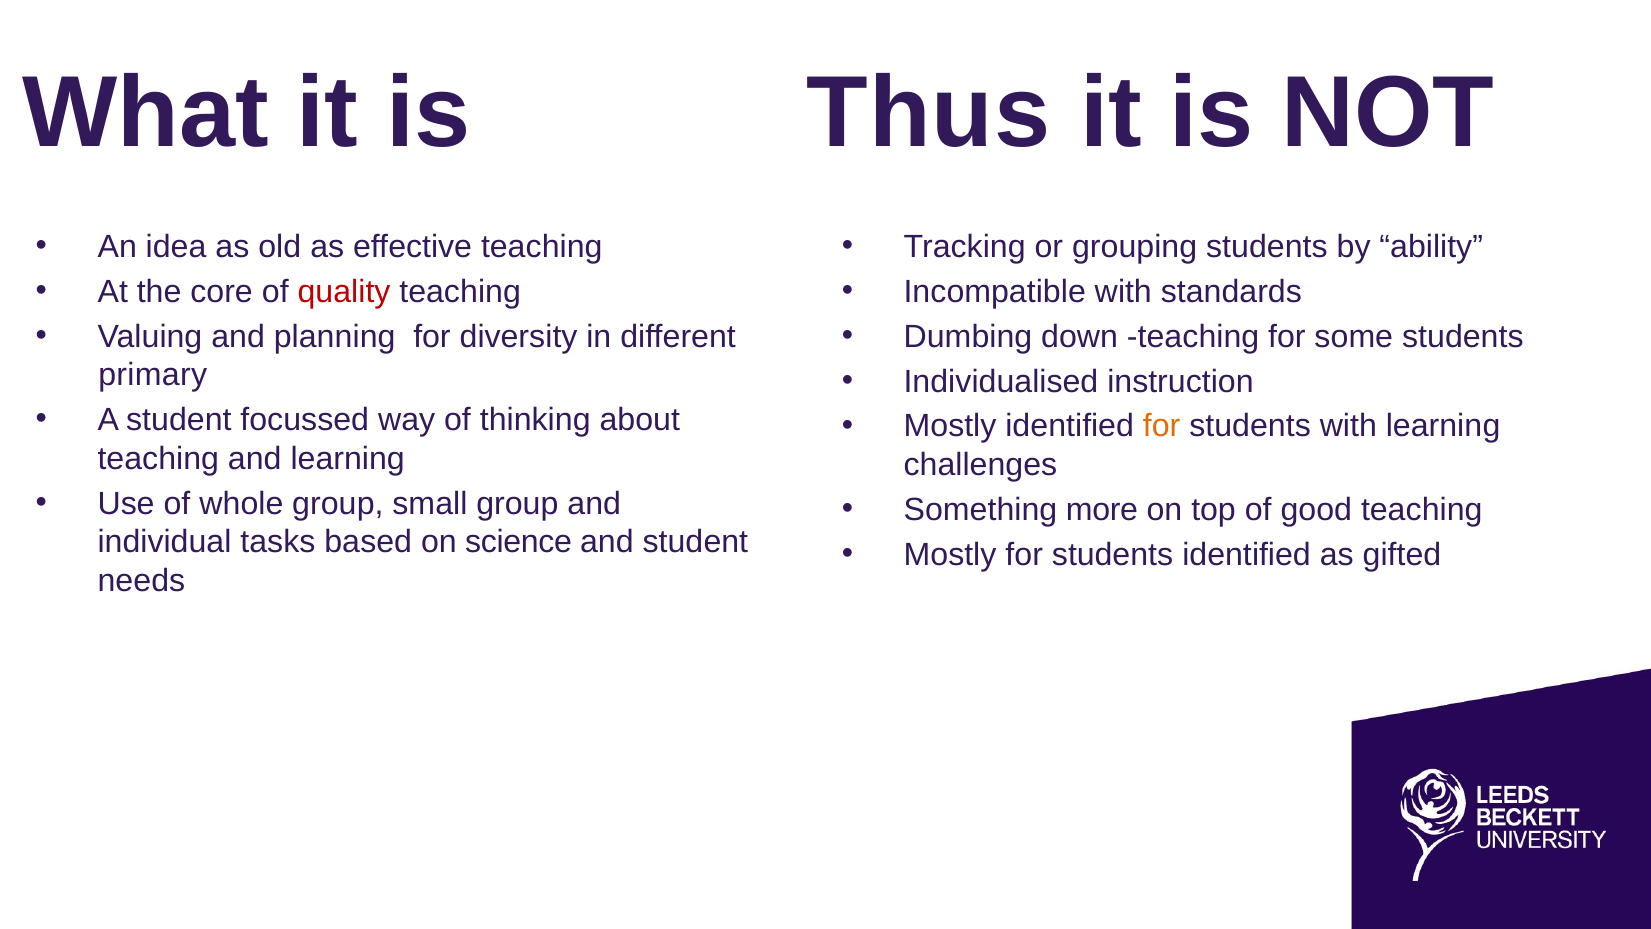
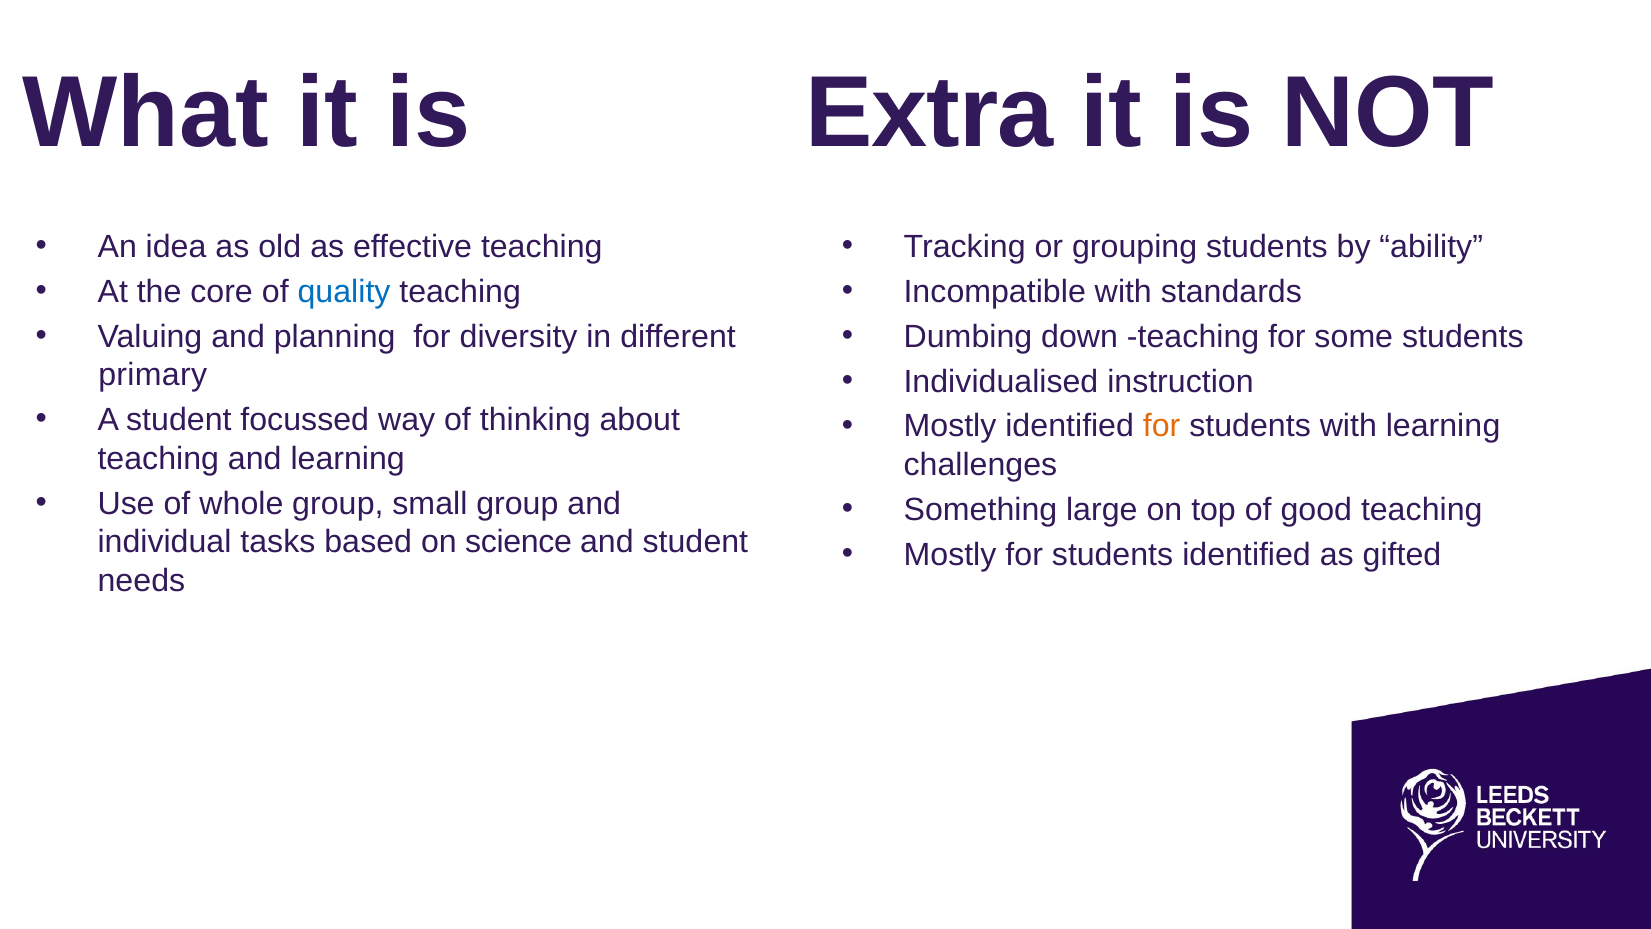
Thus: Thus -> Extra
quality colour: red -> blue
more: more -> large
